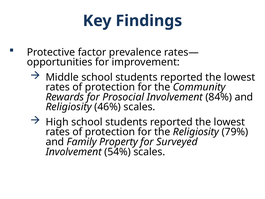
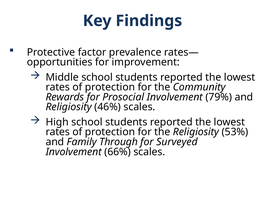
84%: 84% -> 79%
79%: 79% -> 53%
Property: Property -> Through
54%: 54% -> 66%
